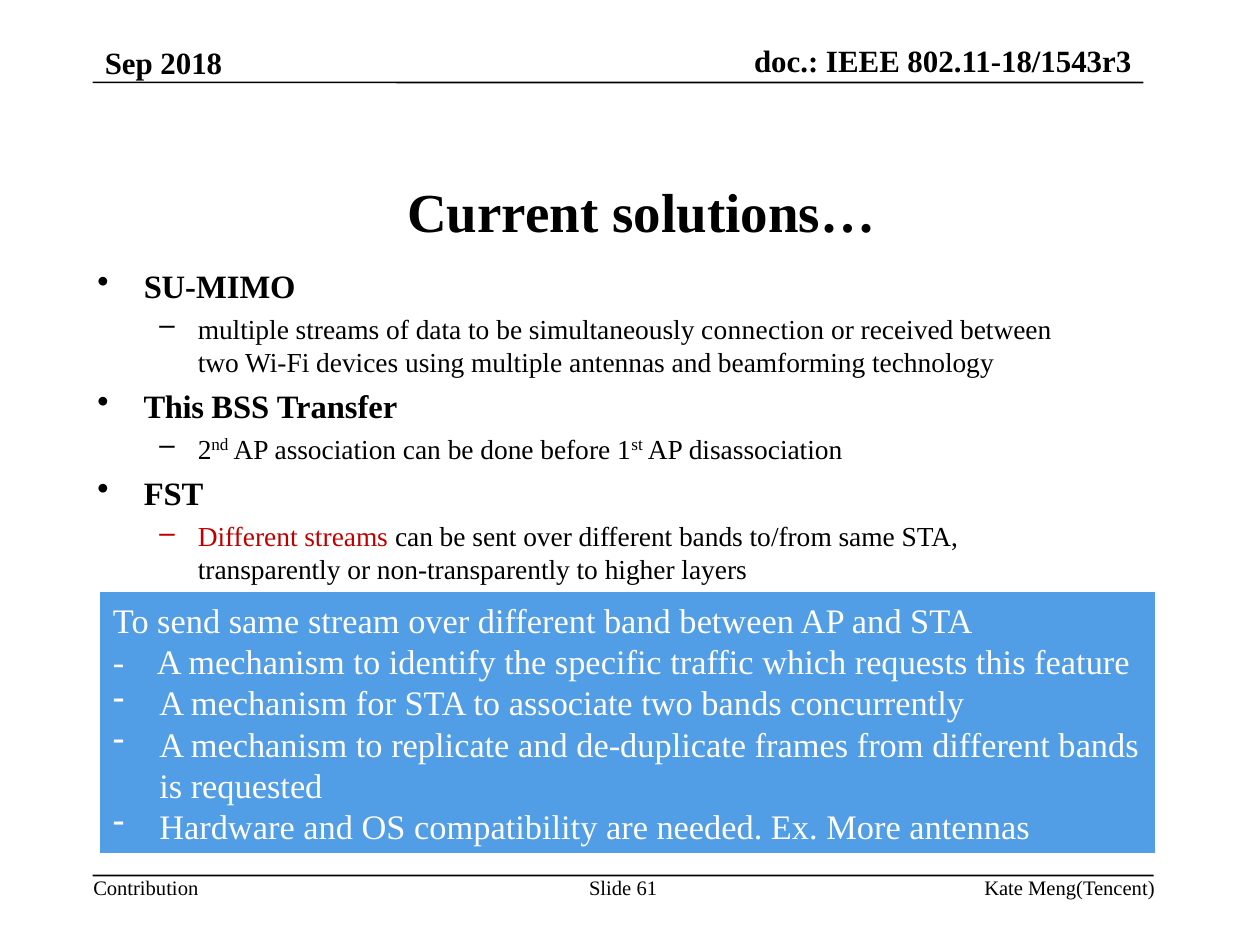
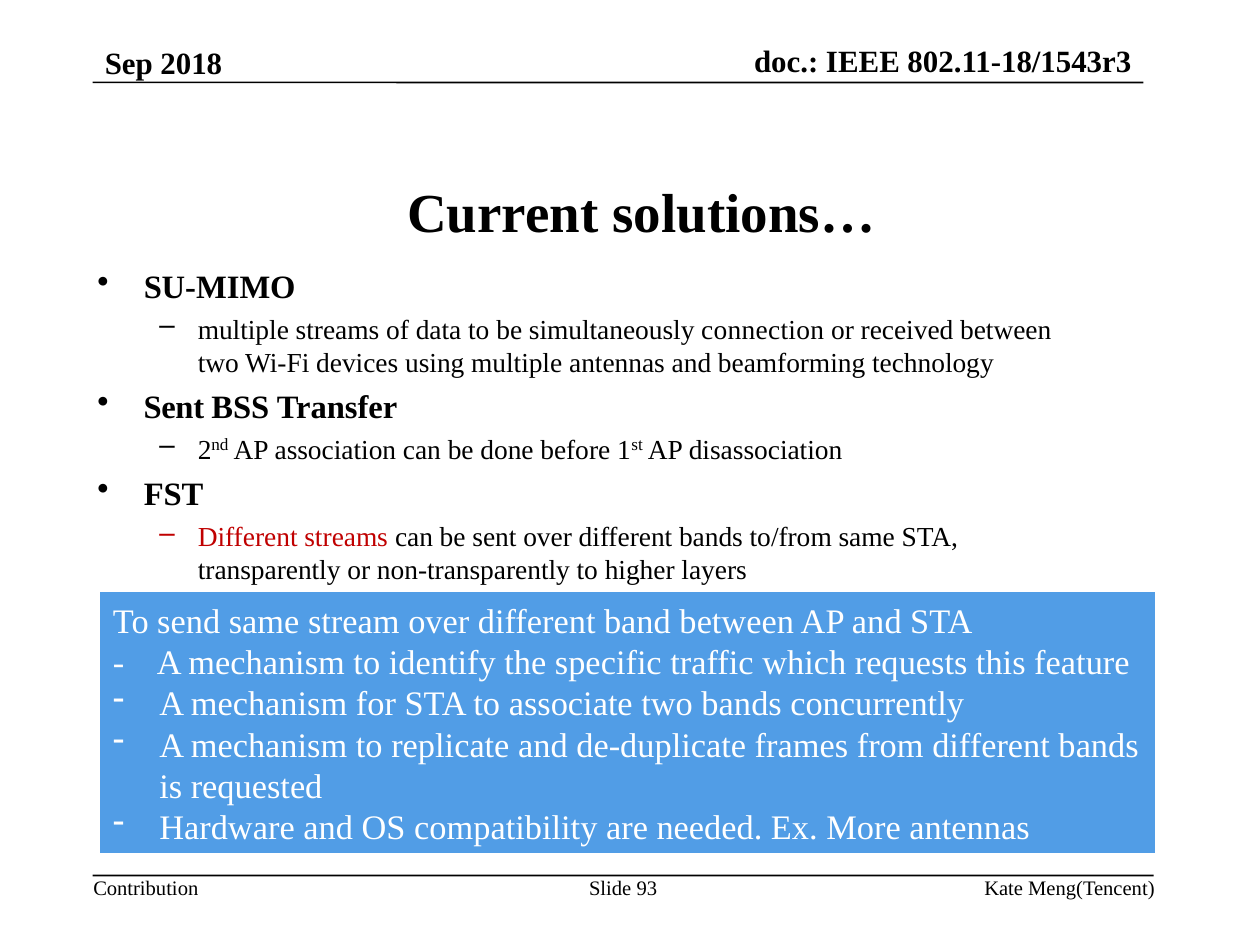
This at (174, 408): This -> Sent
61: 61 -> 93
